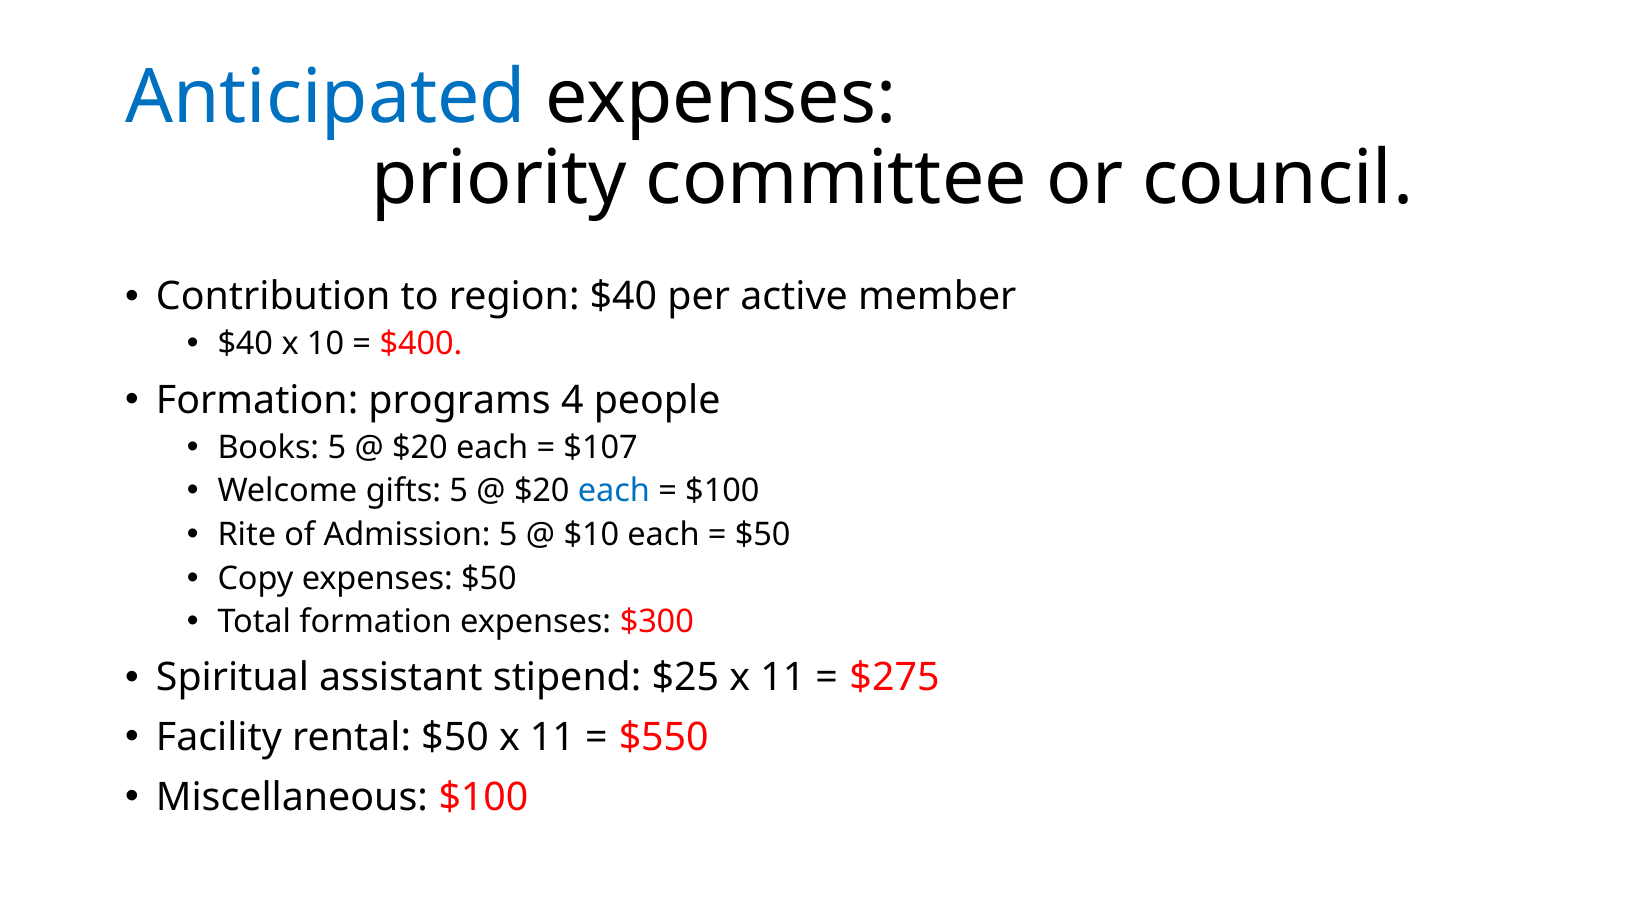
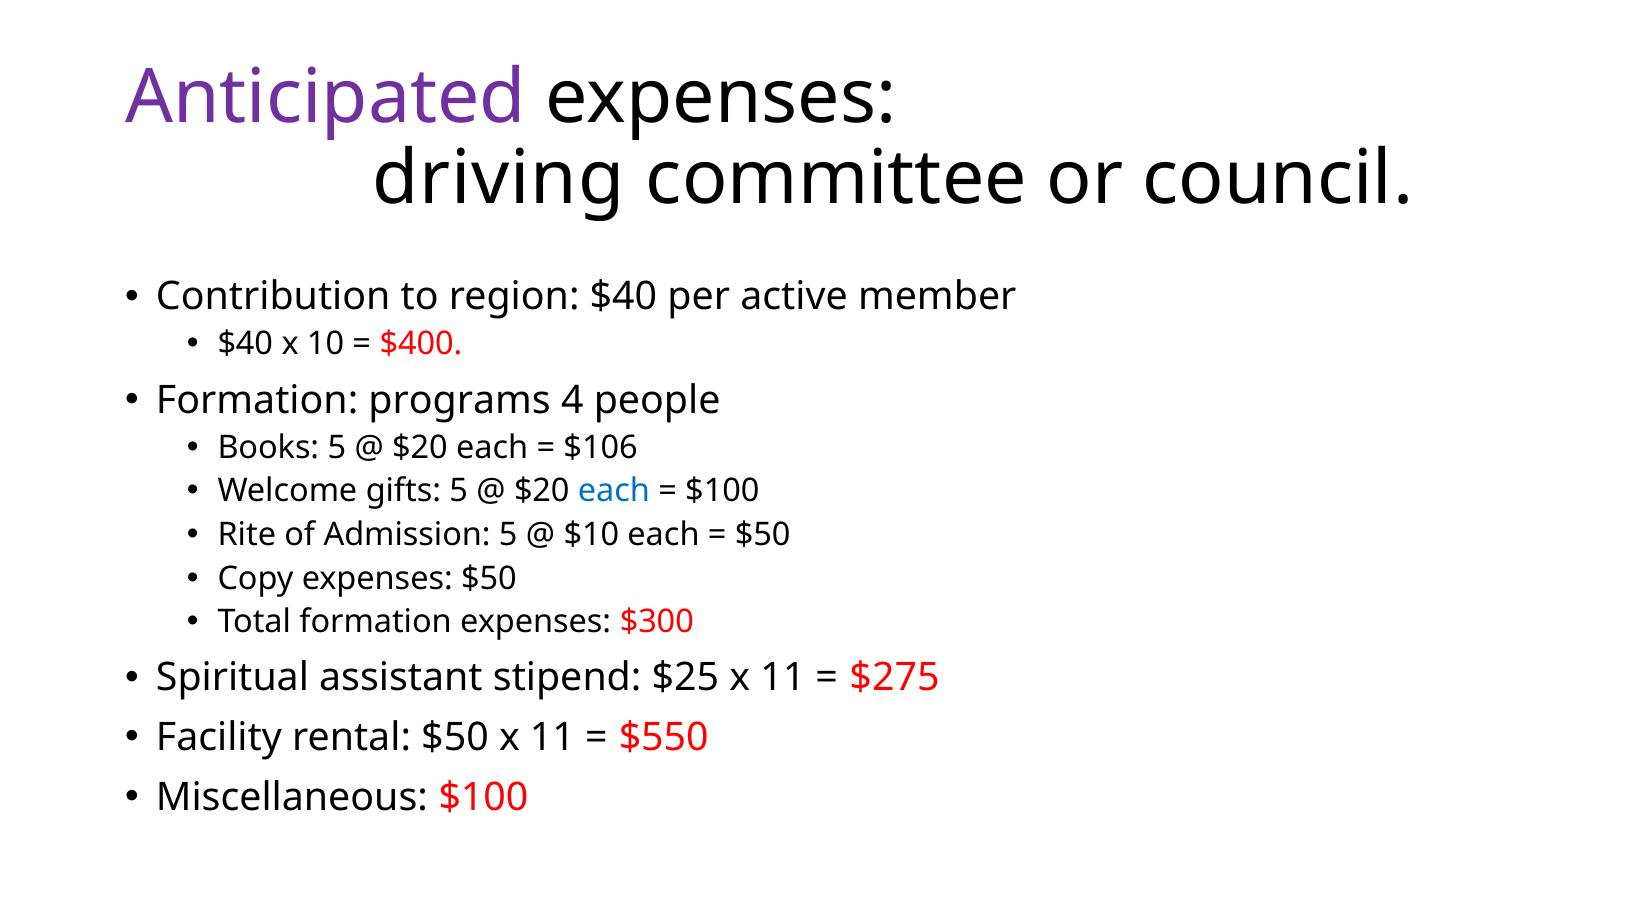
Anticipated colour: blue -> purple
priority: priority -> driving
$107: $107 -> $106
